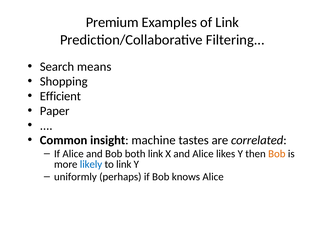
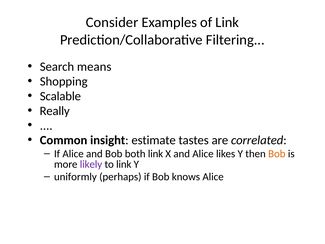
Premium: Premium -> Consider
Efficient: Efficient -> Scalable
Paper: Paper -> Really
machine: machine -> estimate
likely colour: blue -> purple
